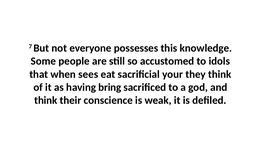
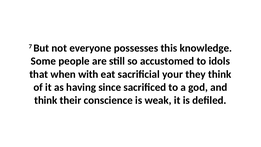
sees: sees -> with
bring: bring -> since
